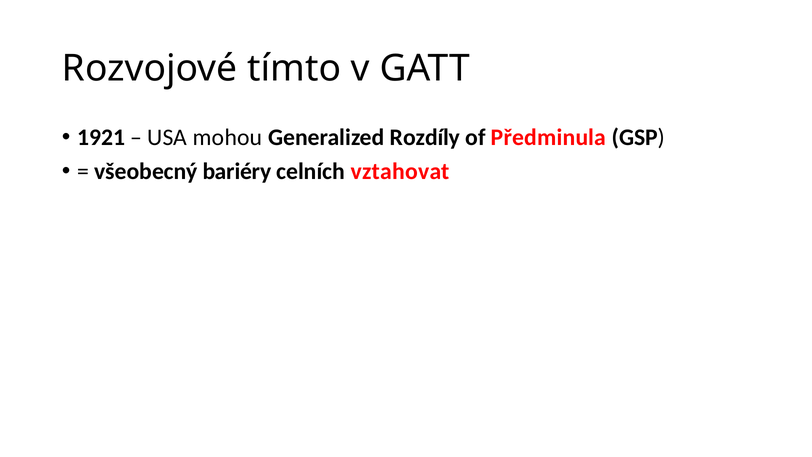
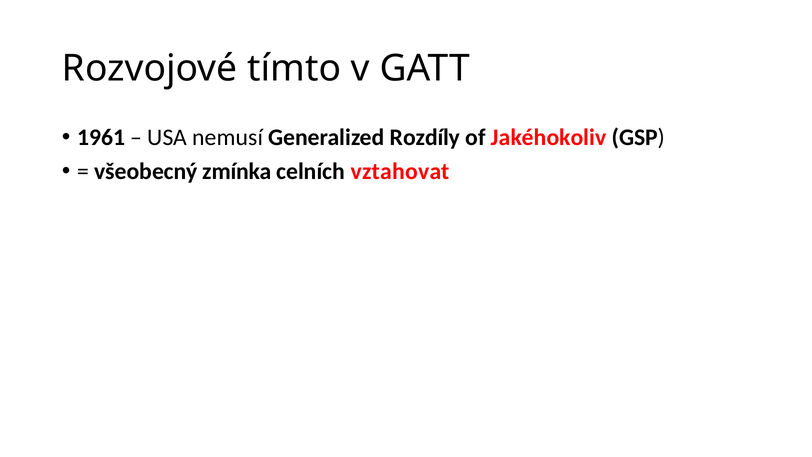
1921: 1921 -> 1961
mohou: mohou -> nemusí
Předminula: Předminula -> Jakéhokoliv
bariéry: bariéry -> zmínka
